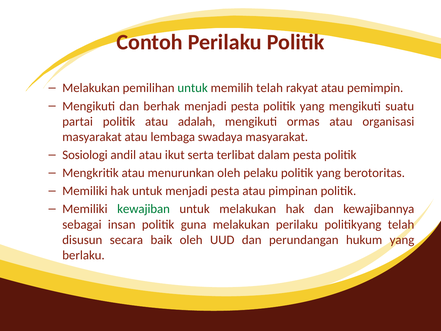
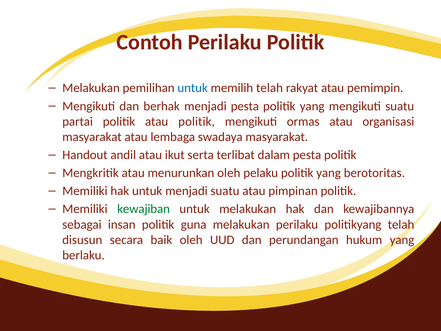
untuk at (193, 88) colour: green -> blue
atau adalah: adalah -> politik
Sosiologi at (85, 155): Sosiologi -> Handout
untuk menjadi pesta: pesta -> suatu
